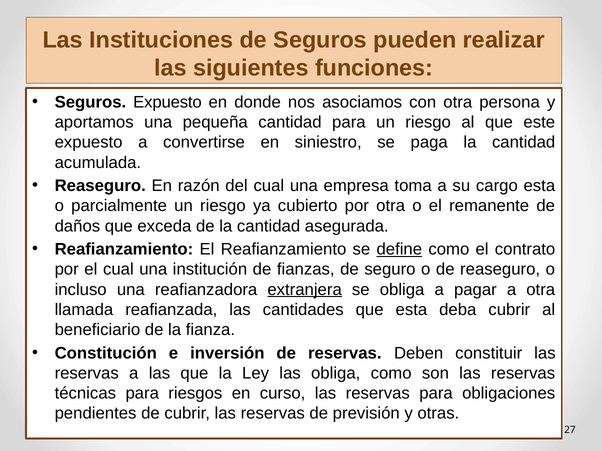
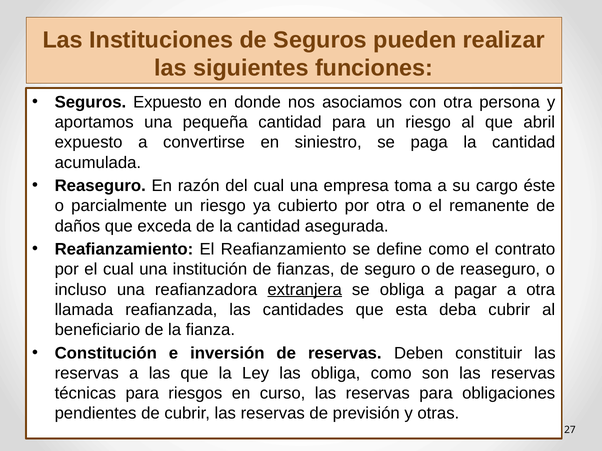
este: este -> abril
cargo esta: esta -> éste
define underline: present -> none
